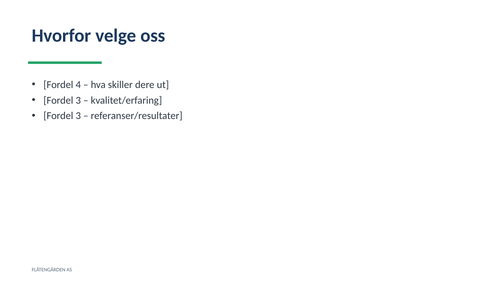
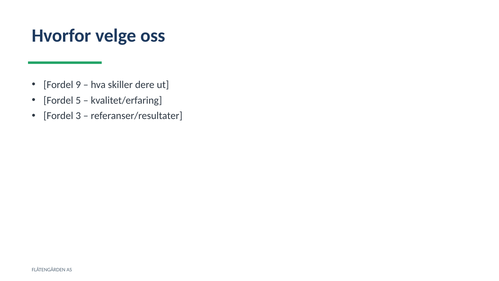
4: 4 -> 9
3 at (78, 100): 3 -> 5
